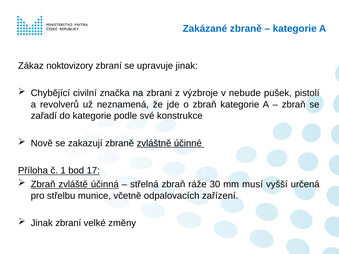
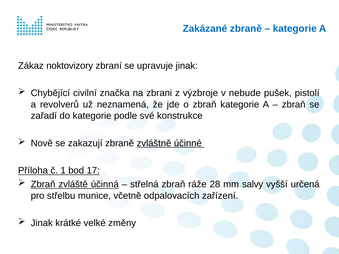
30: 30 -> 28
musí: musí -> salvy
Jinak zbraní: zbraní -> krátké
